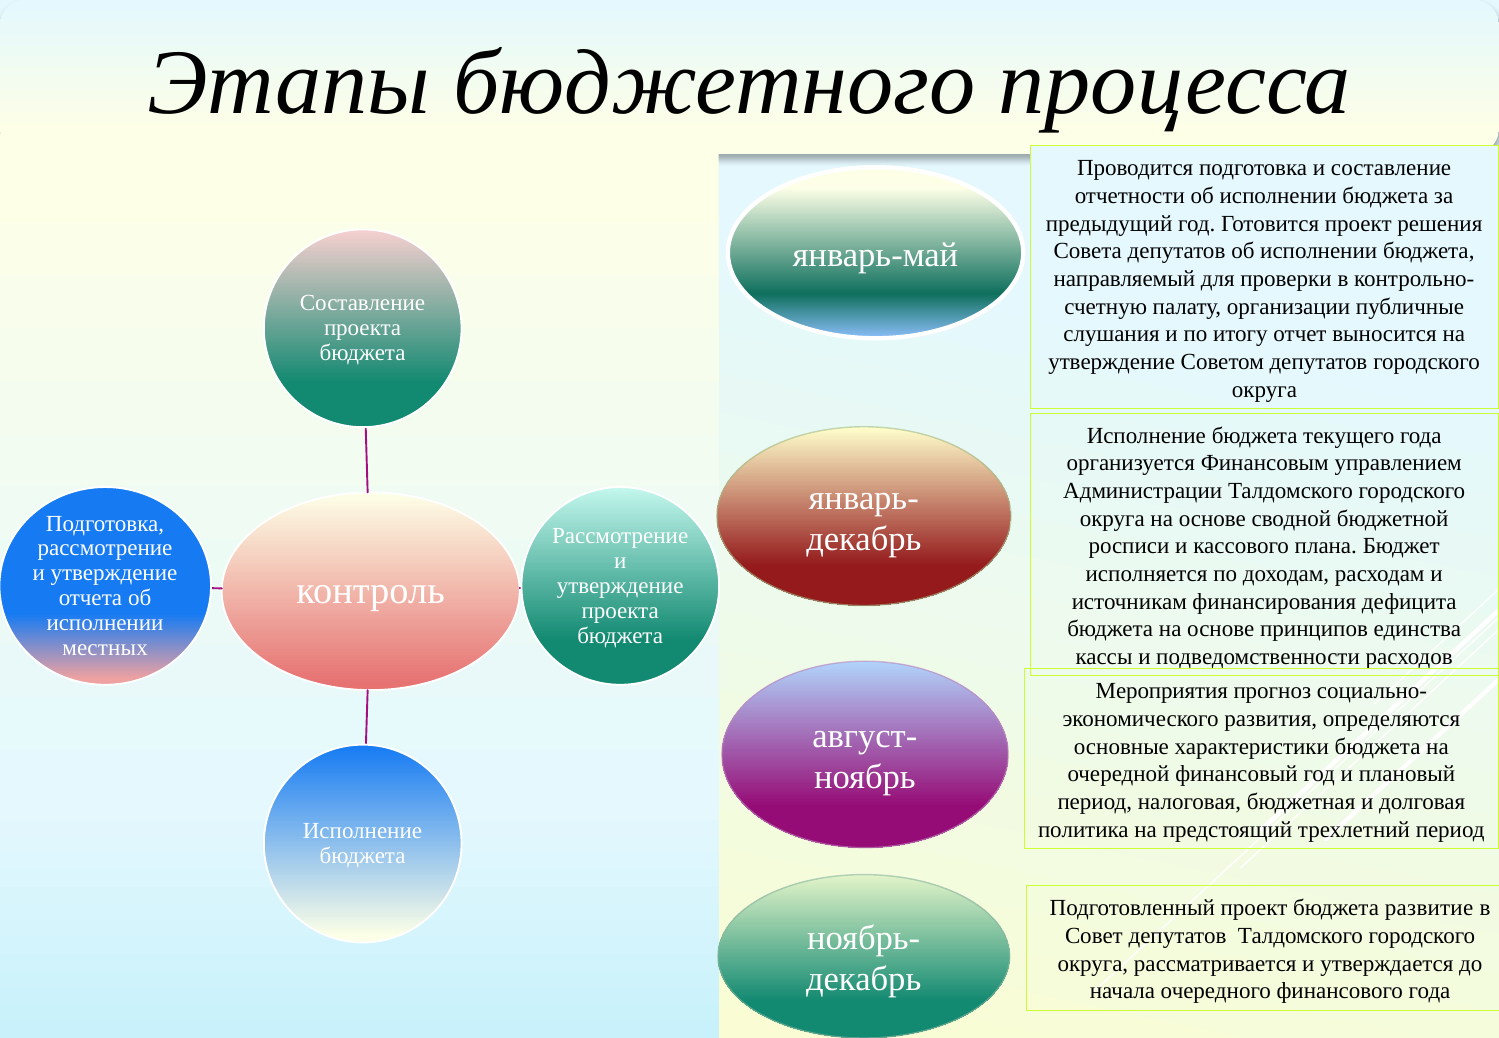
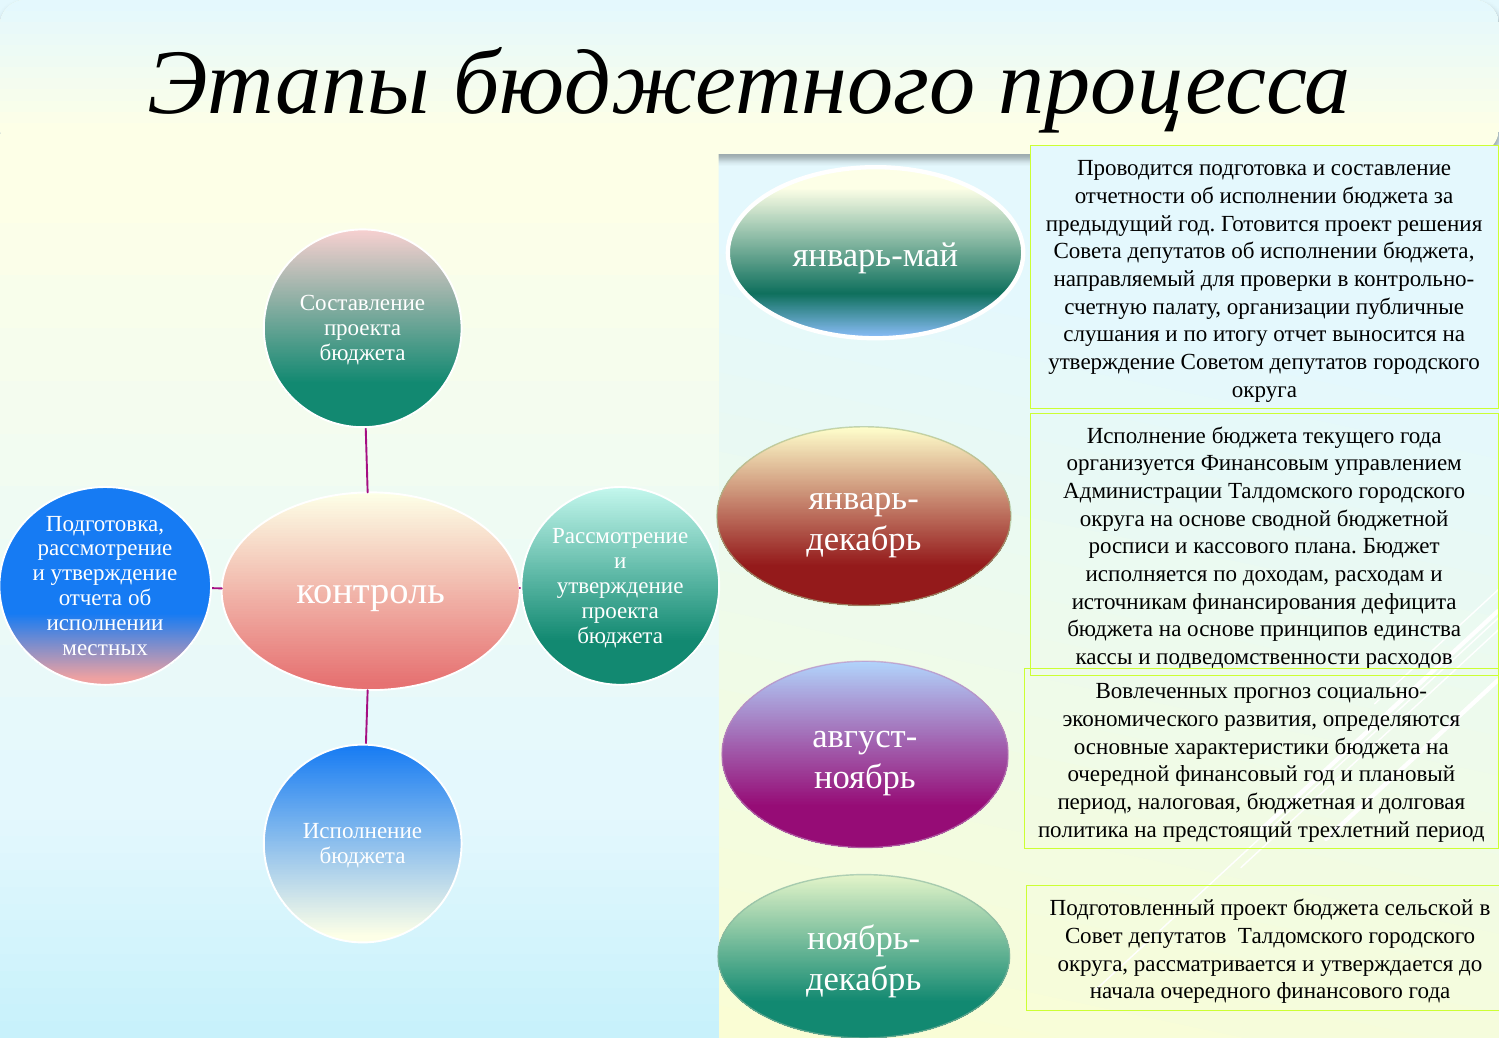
Мероприятия: Мероприятия -> Вовлеченных
развитие: развитие -> сельской
